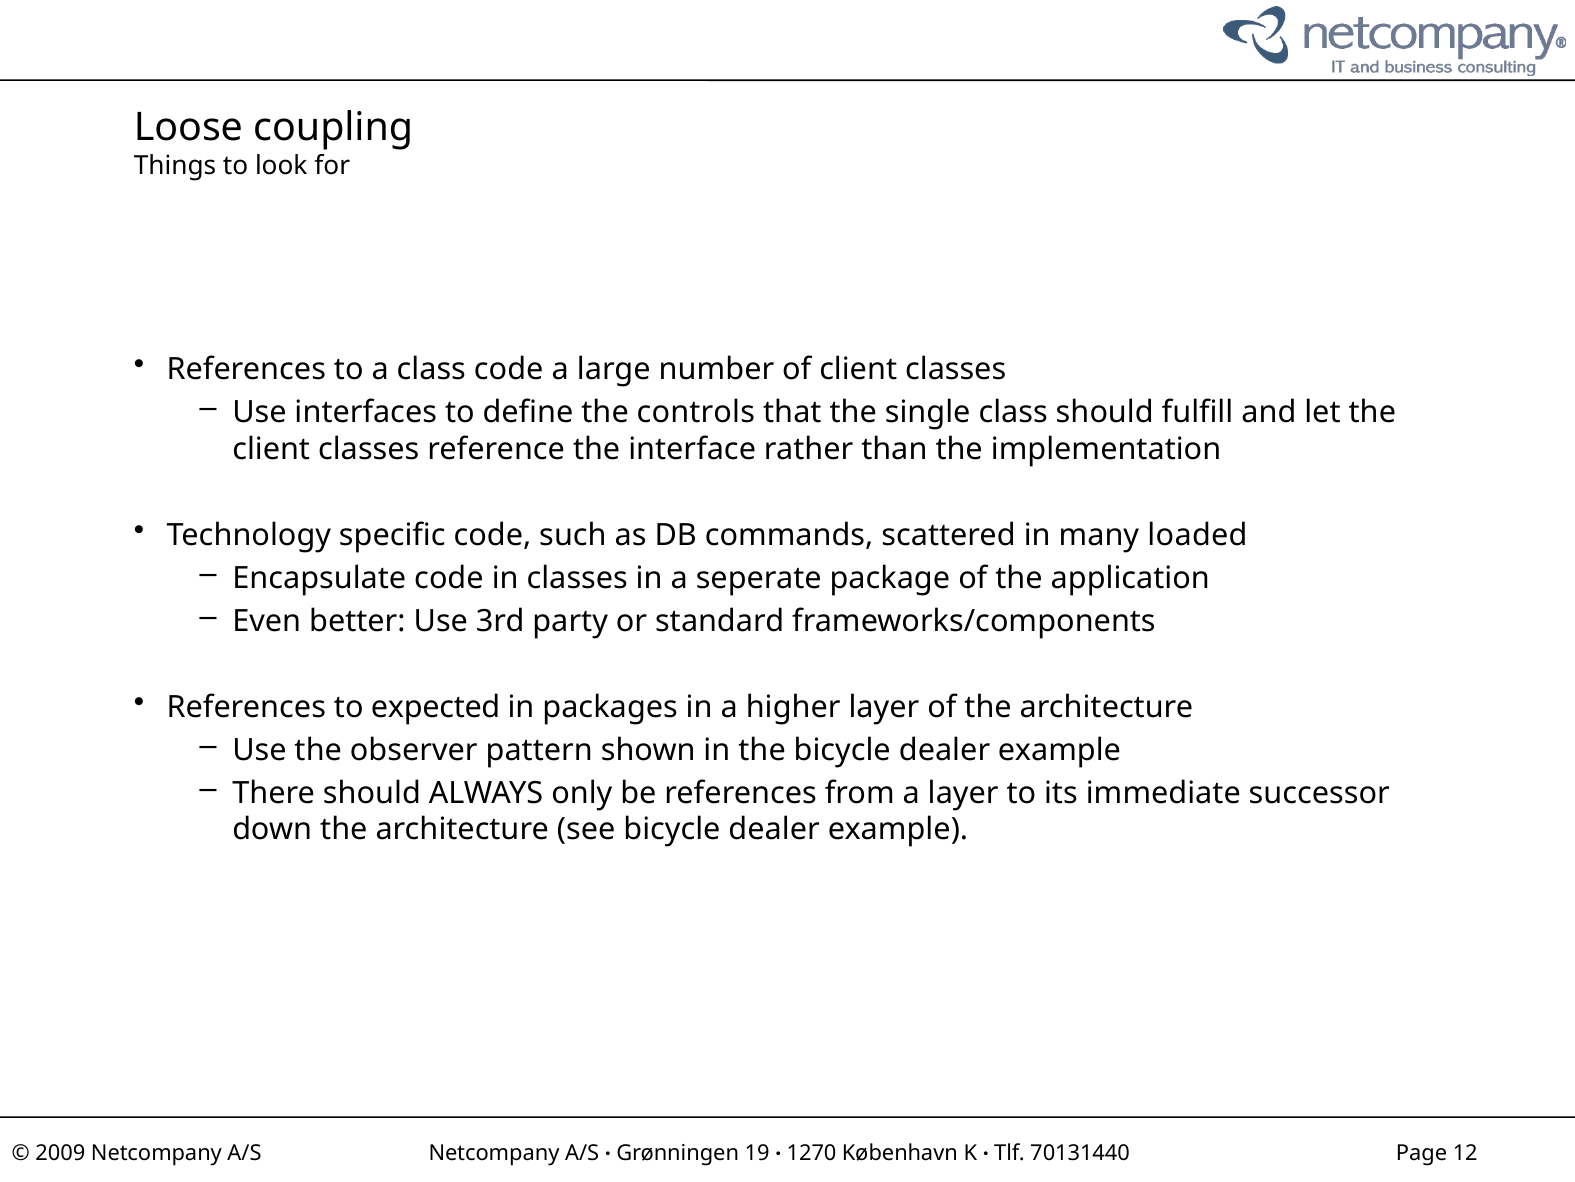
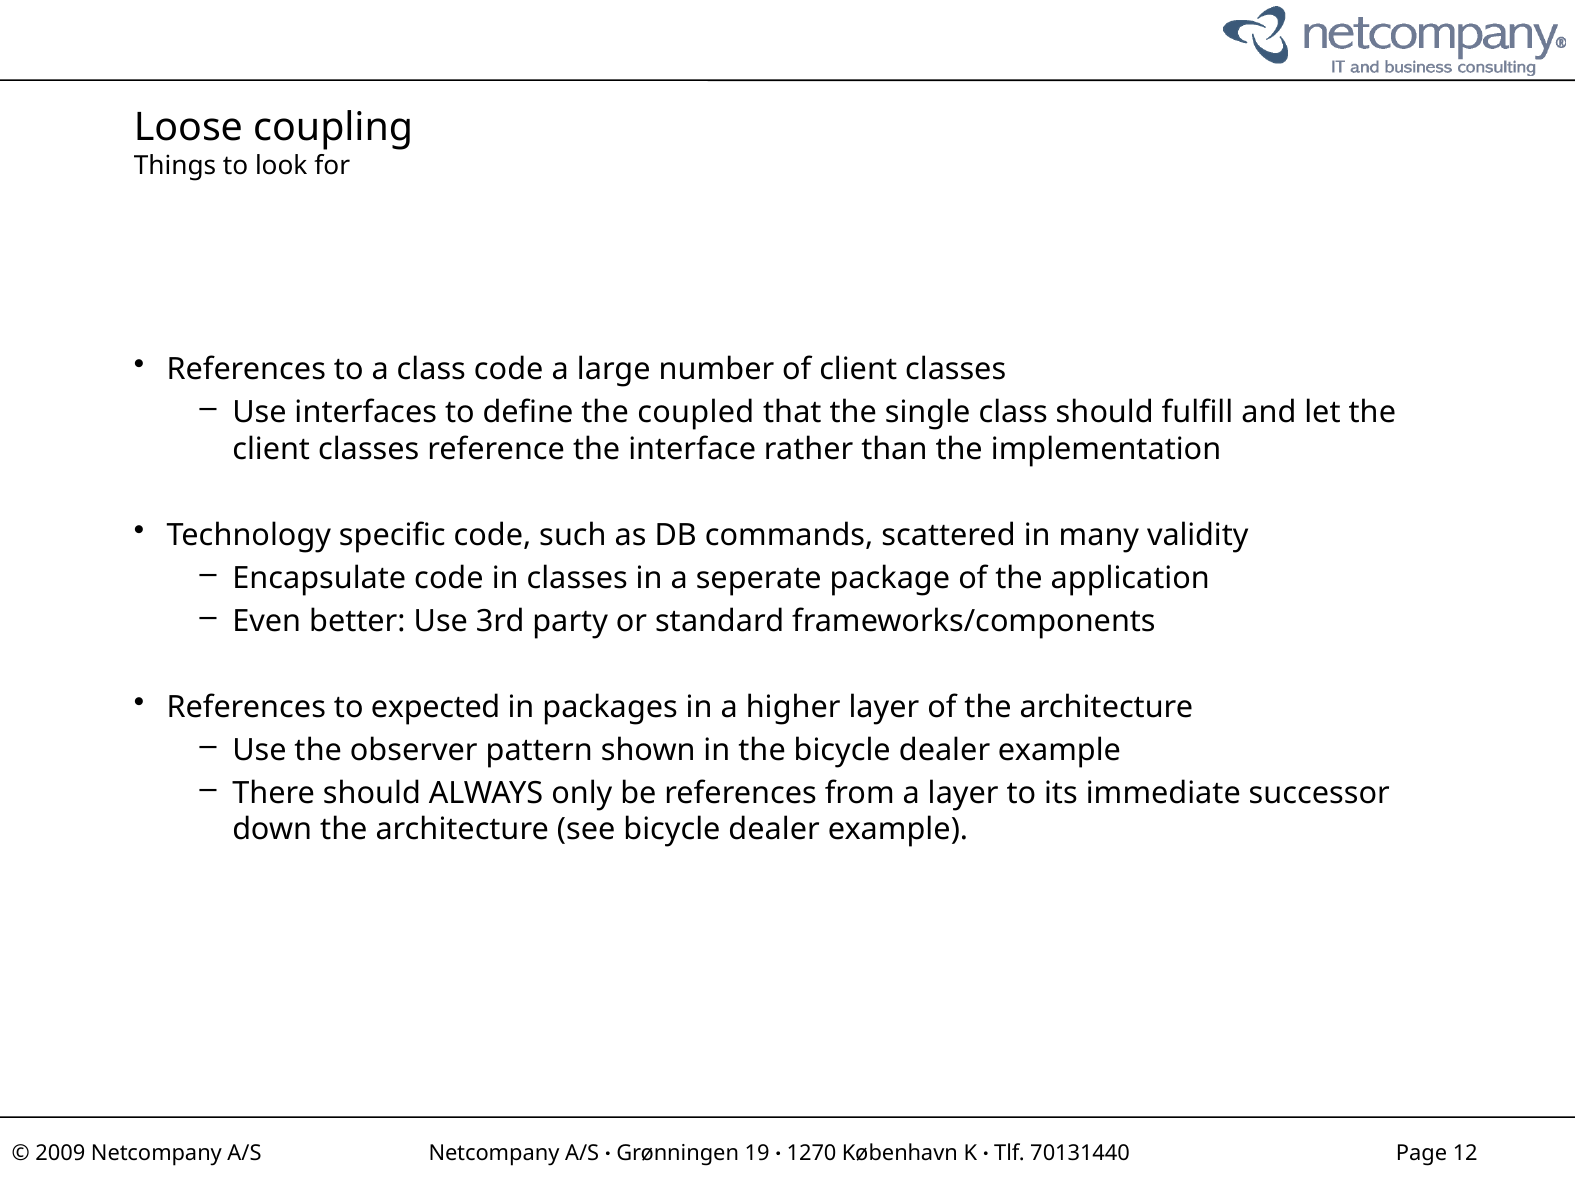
controls: controls -> coupled
loaded: loaded -> validity
